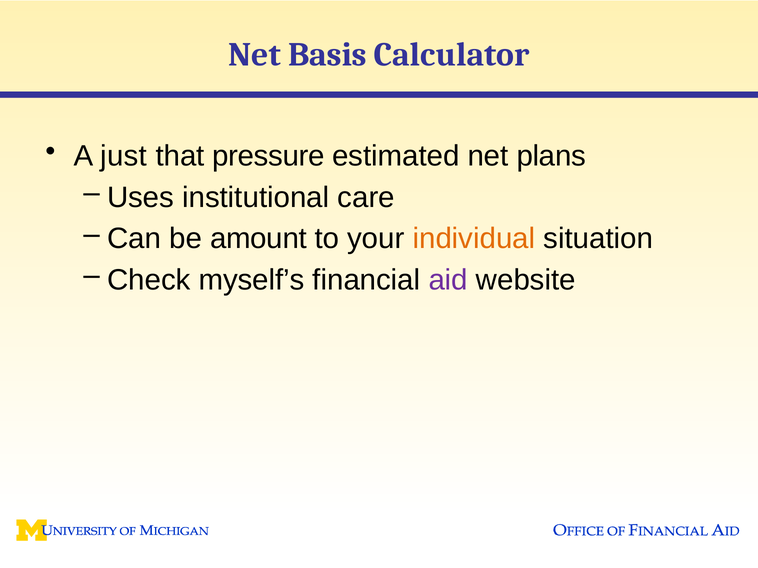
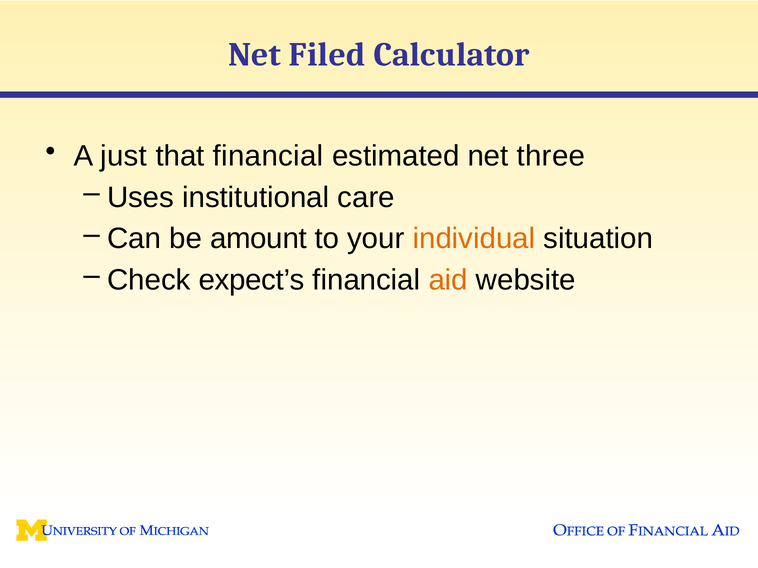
Basis: Basis -> Filed
that pressure: pressure -> financial
plans: plans -> three
myself’s: myself’s -> expect’s
aid colour: purple -> orange
